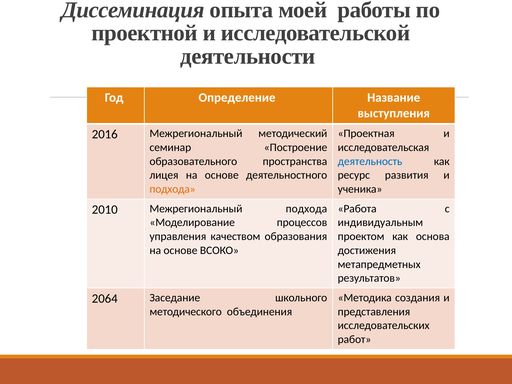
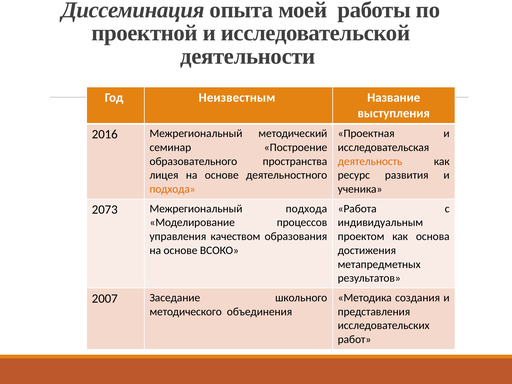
Определение: Определение -> Неизвестным
деятельность colour: blue -> orange
2010: 2010 -> 2073
2064: 2064 -> 2007
